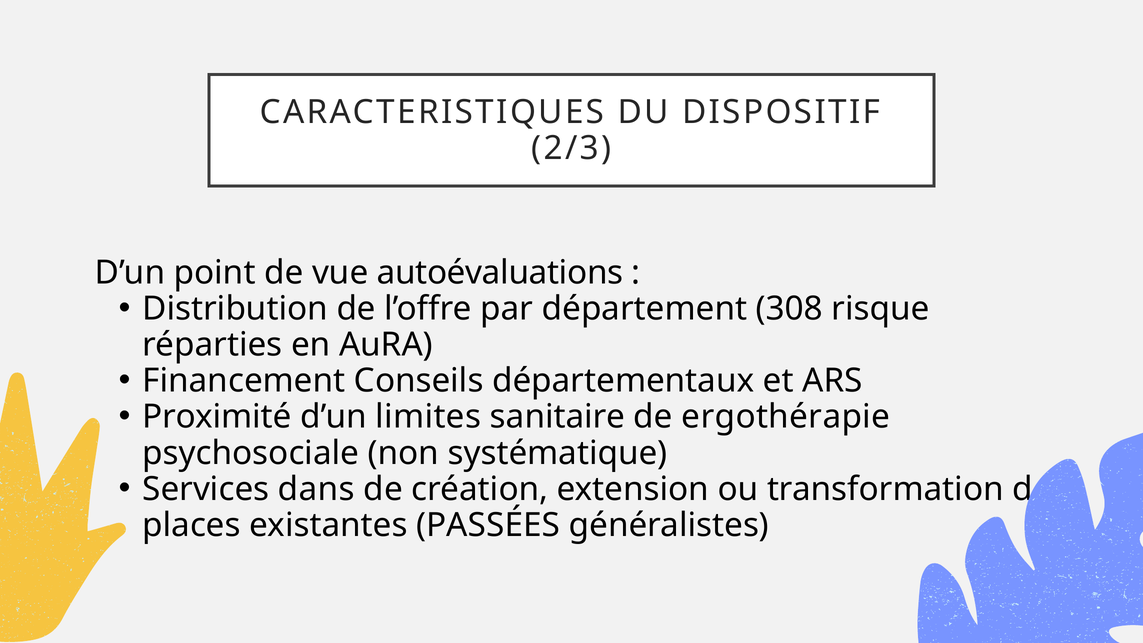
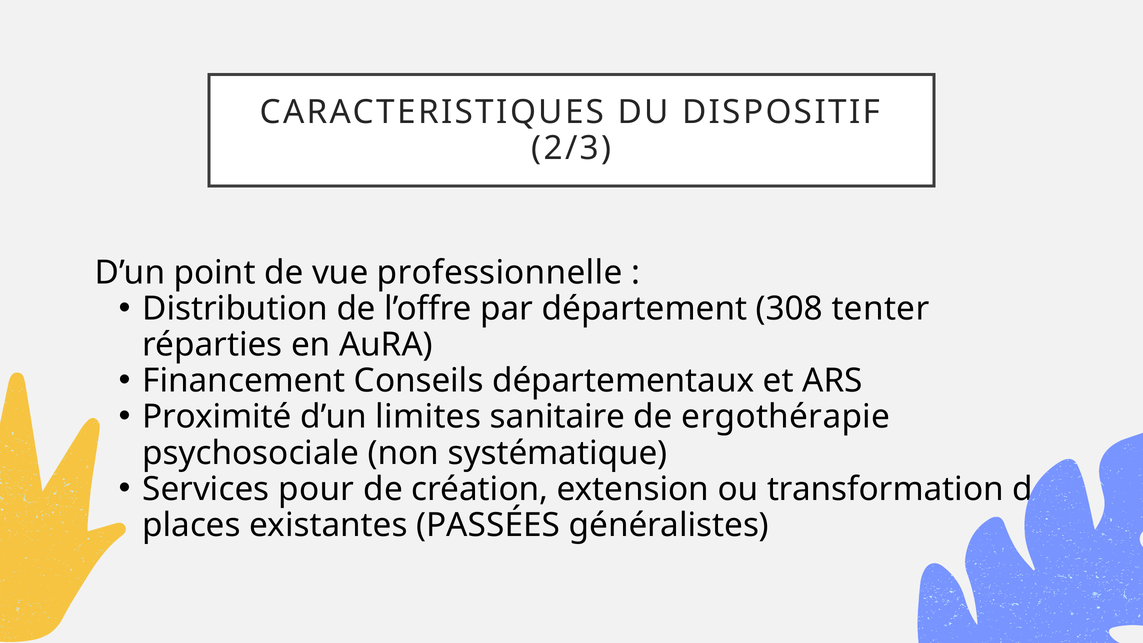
autoévaluations: autoévaluations -> professionnelle
risque: risque -> tenter
dans: dans -> pour
